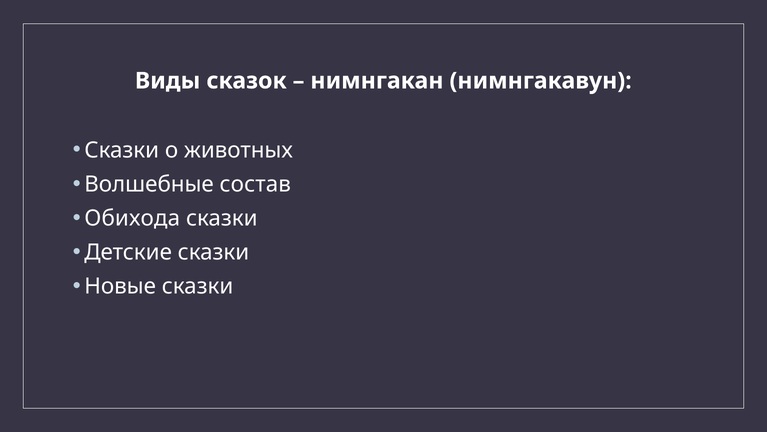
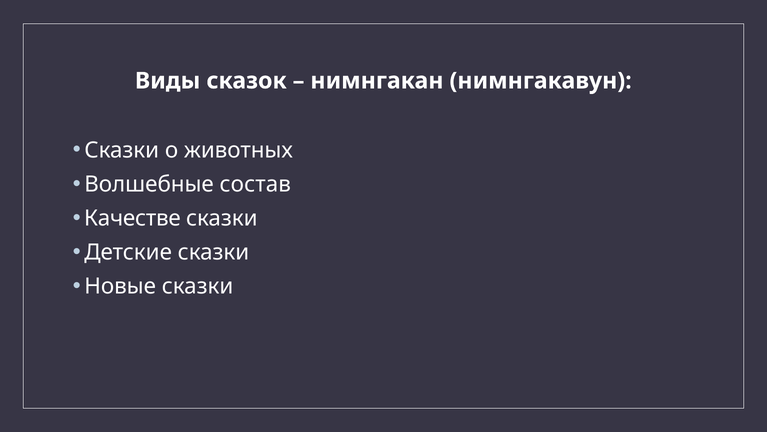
Обихода: Обихода -> Качестве
